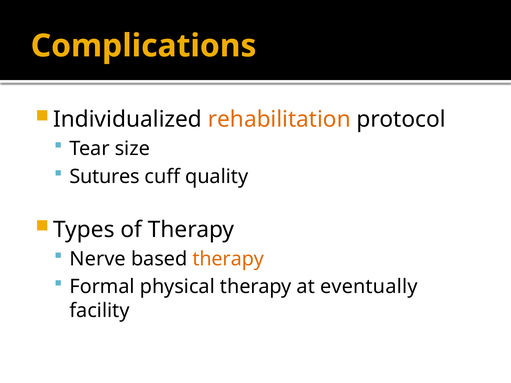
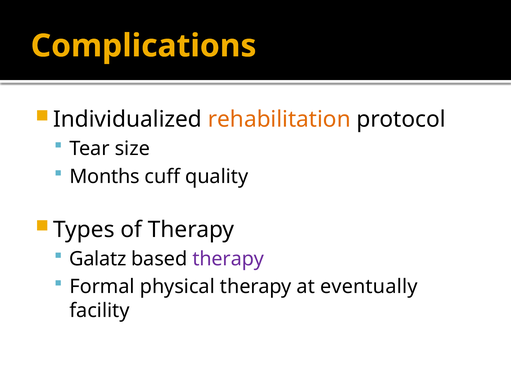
Sutures: Sutures -> Months
Nerve: Nerve -> Galatz
therapy at (228, 259) colour: orange -> purple
